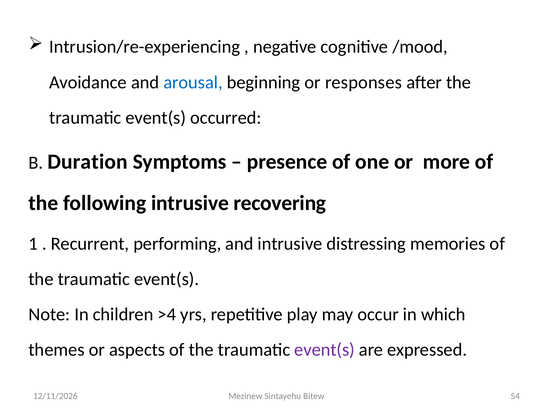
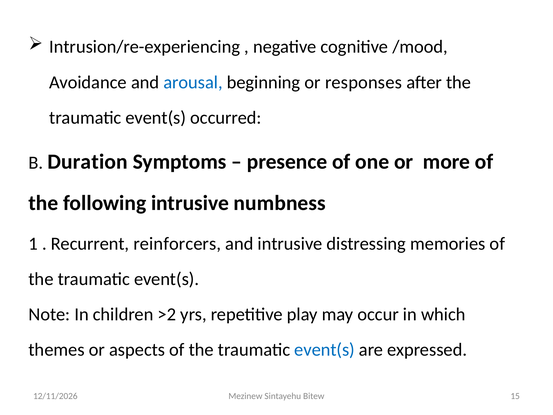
recovering: recovering -> numbness
performing: performing -> reinforcers
>4: >4 -> >2
event(s at (325, 350) colour: purple -> blue
54: 54 -> 15
